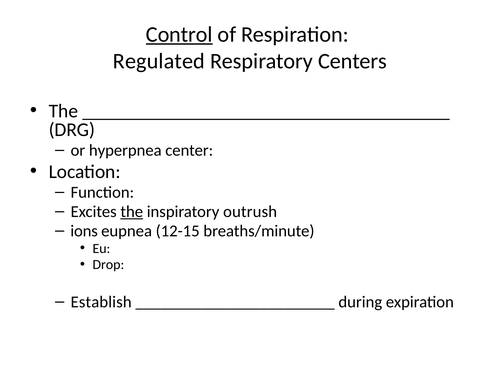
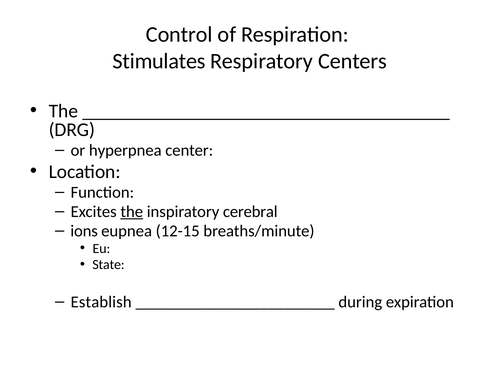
Control underline: present -> none
Regulated: Regulated -> Stimulates
outrush: outrush -> cerebral
Drop: Drop -> State
